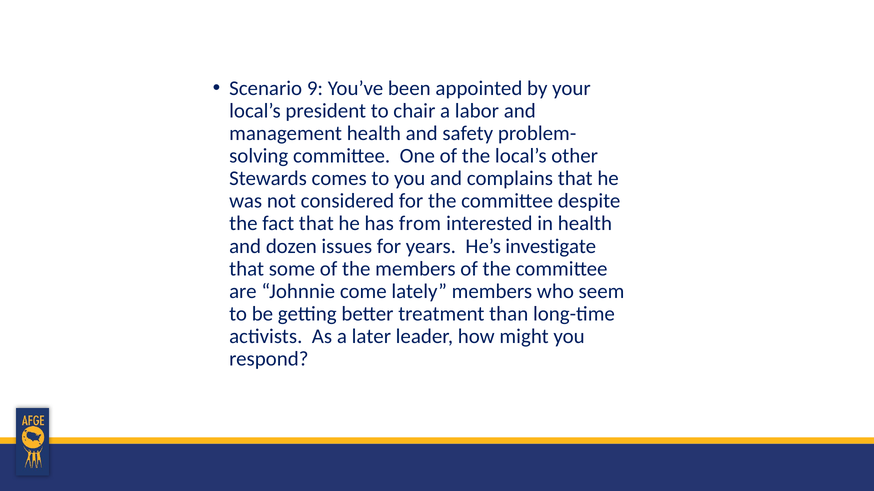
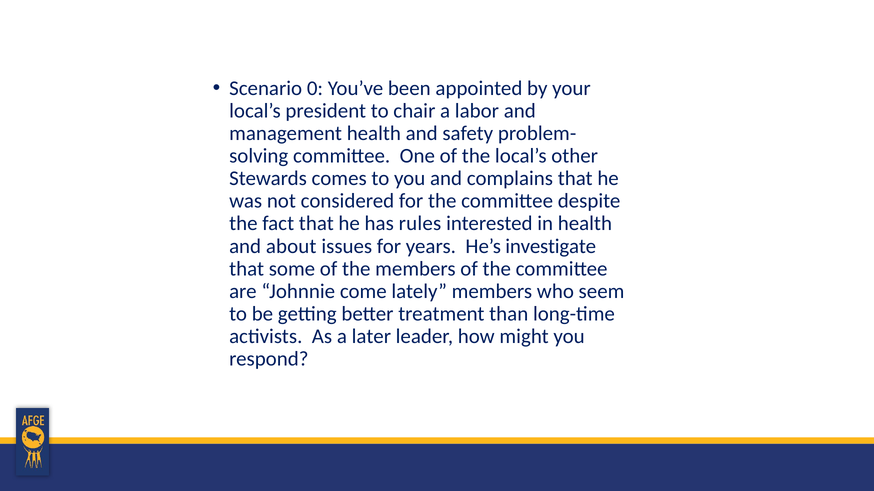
9: 9 -> 0
from: from -> rules
dozen: dozen -> about
